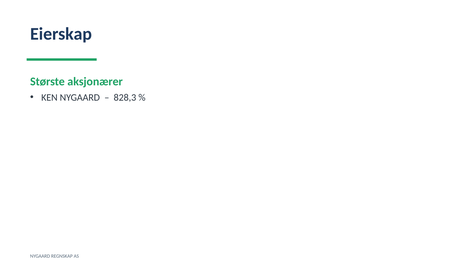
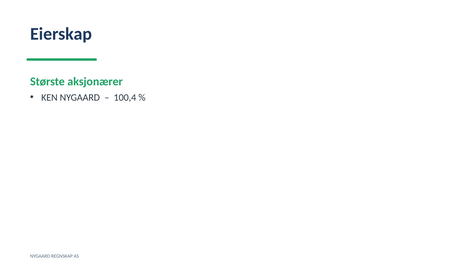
828,3: 828,3 -> 100,4
